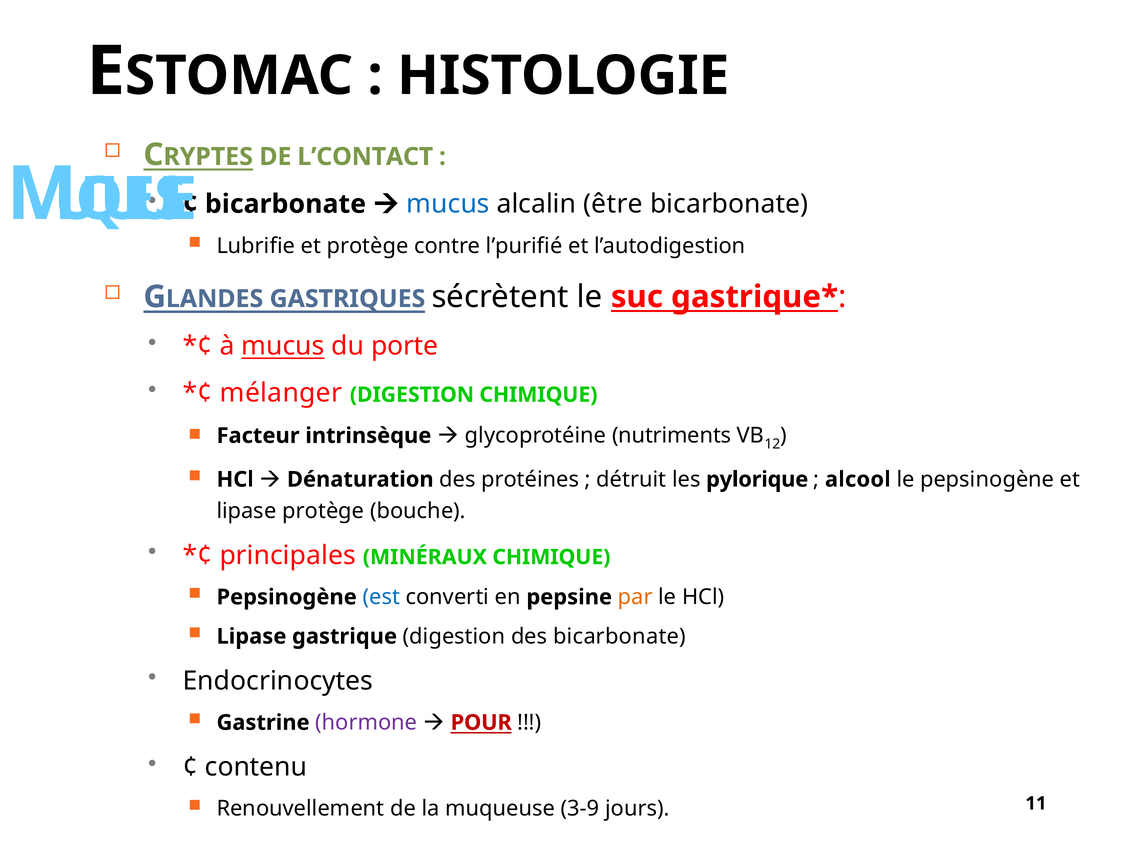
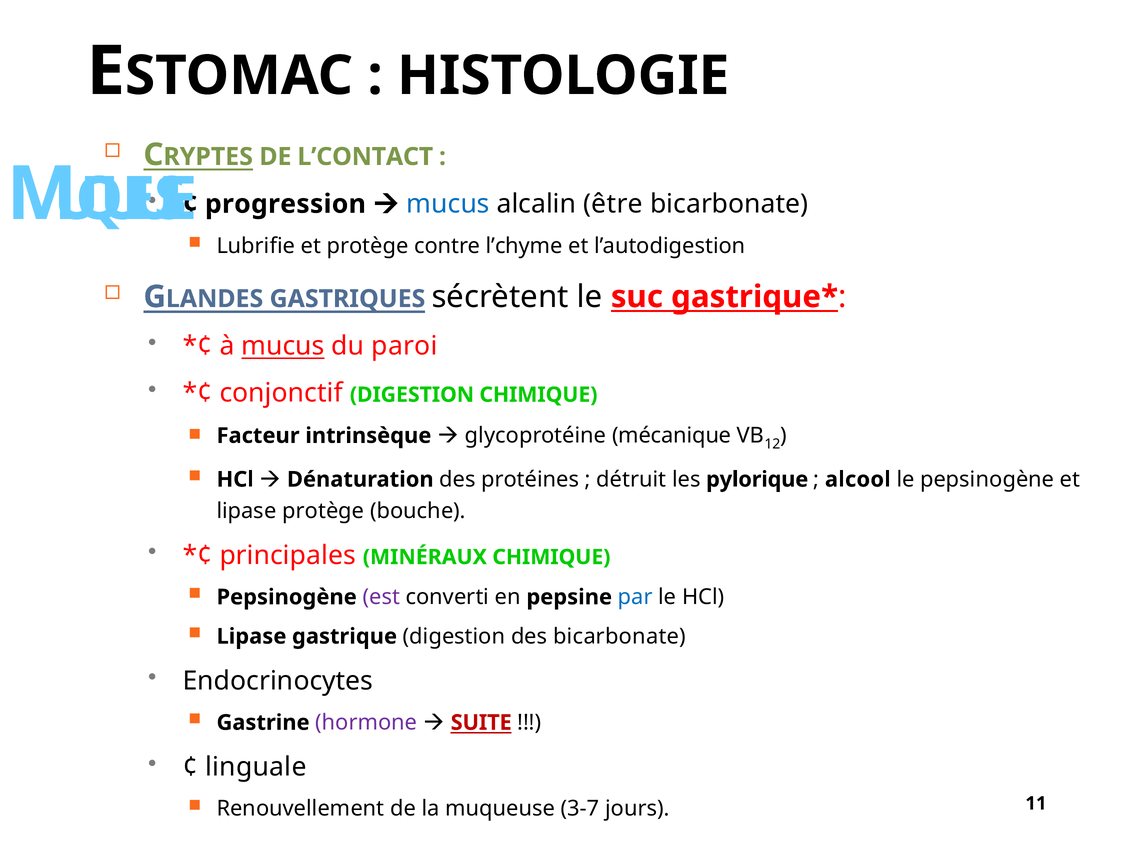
bicarbonate at (285, 204): bicarbonate -> progression
l’purifié: l’purifié -> l’chyme
porte: porte -> paroi
mélanger: mélanger -> conjonctif
nutriments: nutriments -> mécanique
est colour: blue -> purple
par colour: orange -> blue
POUR: POUR -> SUITE
contenu: contenu -> linguale
3-9: 3-9 -> 3-7
